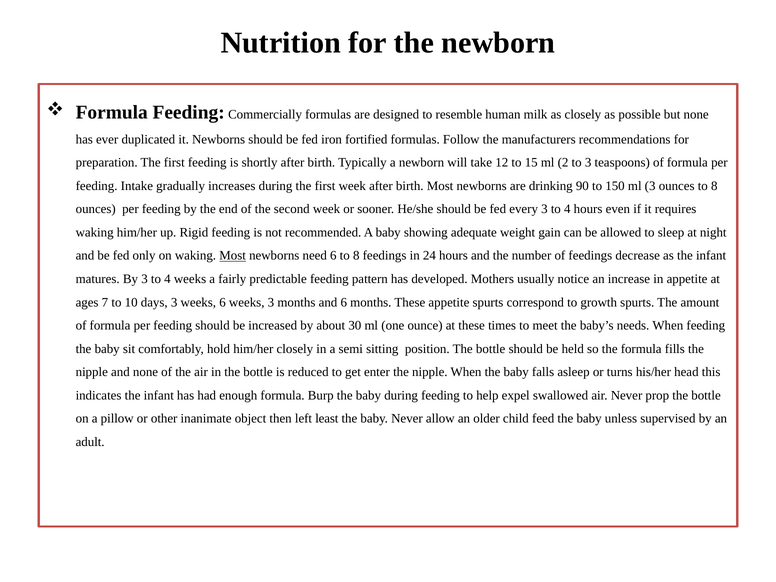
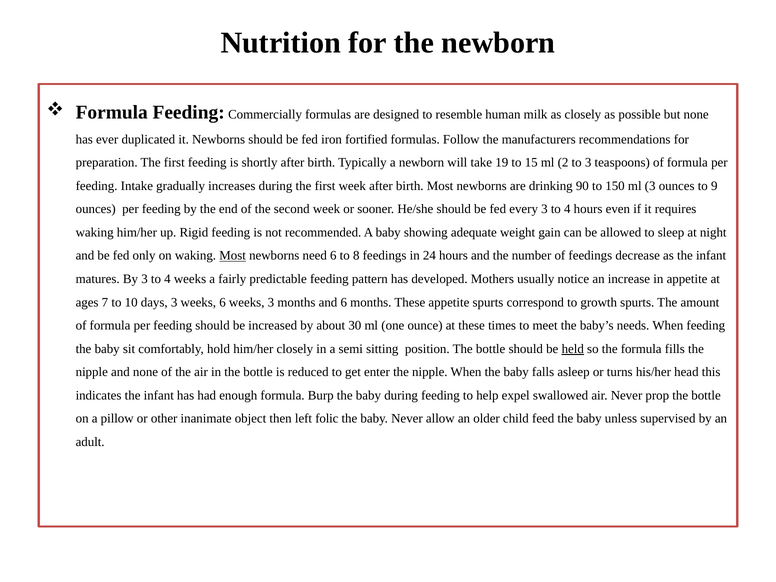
12: 12 -> 19
ounces to 8: 8 -> 9
held underline: none -> present
least: least -> folic
